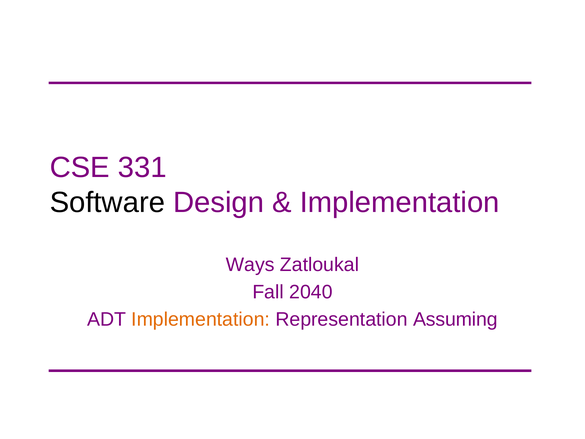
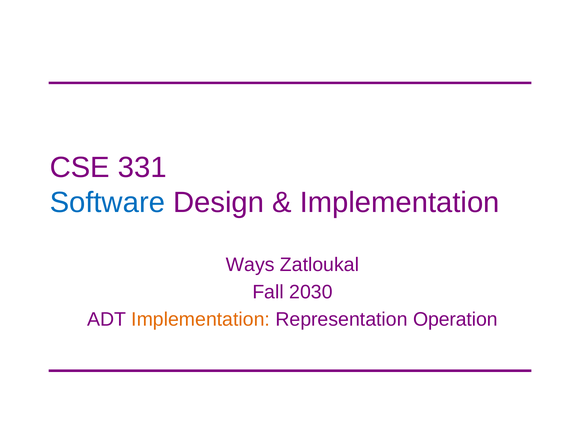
Software colour: black -> blue
2040: 2040 -> 2030
Assuming: Assuming -> Operation
